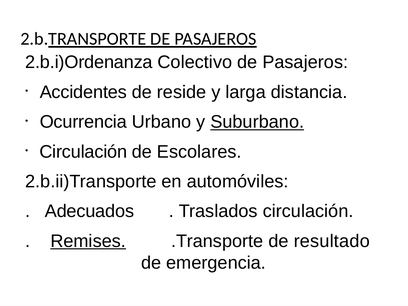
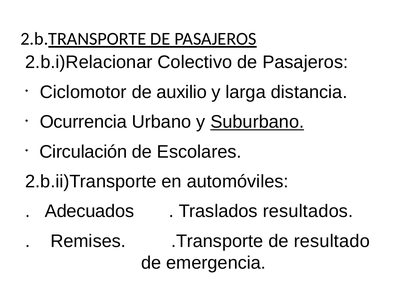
2.b.i)Ordenanza: 2.b.i)Ordenanza -> 2.b.i)Relacionar
Accidentes: Accidentes -> Ciclomotor
reside: reside -> auxilio
Traslados circulación: circulación -> resultados
Remises underline: present -> none
